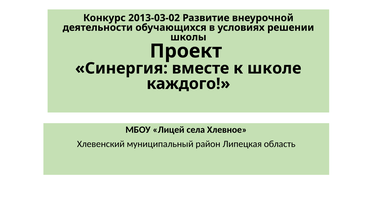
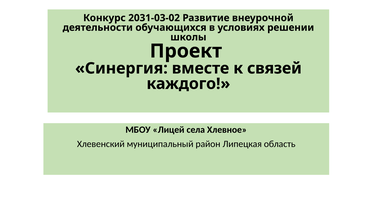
2013-03-02: 2013-03-02 -> 2031-03-02
школе: школе -> связей
